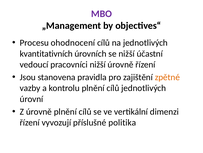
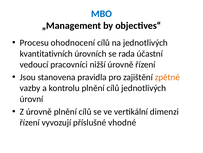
MBO colour: purple -> blue
se nižší: nižší -> rada
politika: politika -> vhodné
